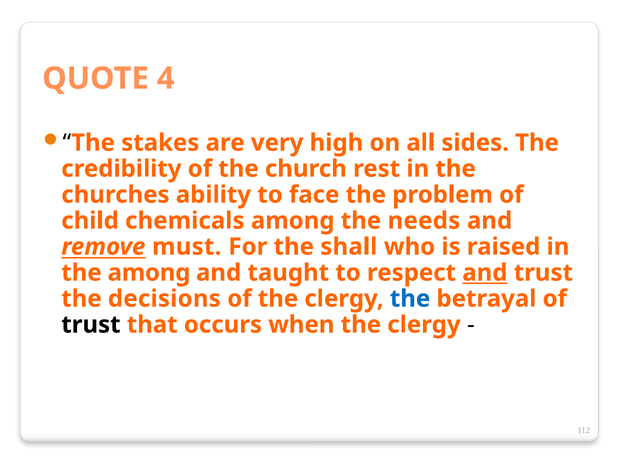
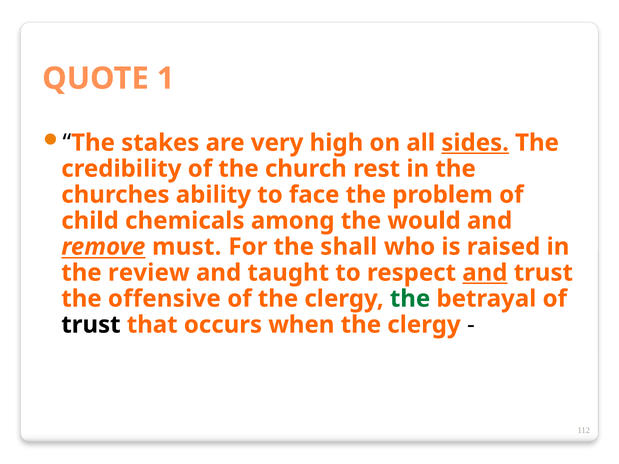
4: 4 -> 1
sides underline: none -> present
needs: needs -> would
the among: among -> review
decisions: decisions -> offensive
the at (410, 299) colour: blue -> green
